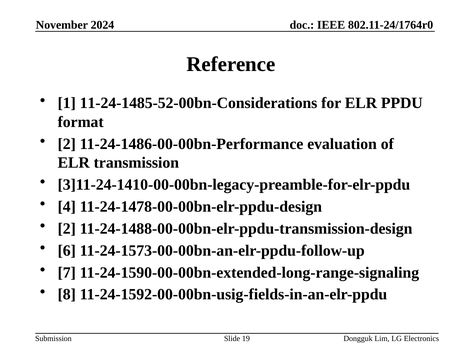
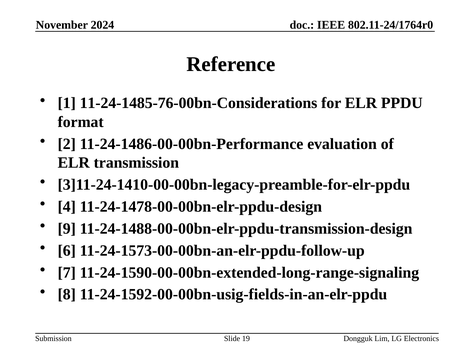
11-24-1485-52-00bn-Considerations: 11-24-1485-52-00bn-Considerations -> 11-24-1485-76-00bn-Considerations
2 at (67, 228): 2 -> 9
